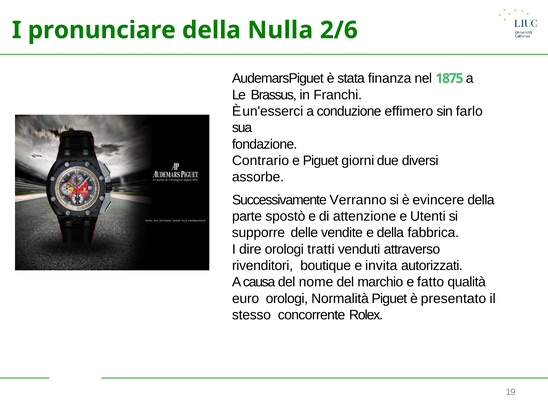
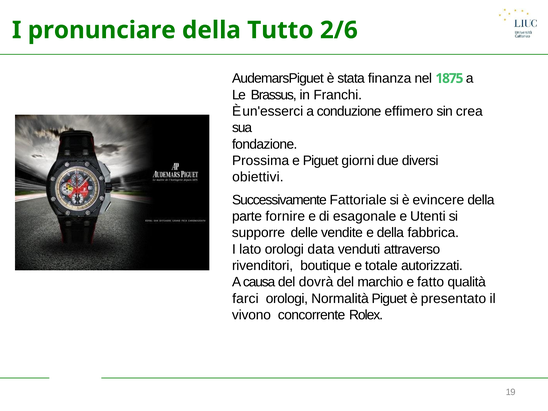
Nulla: Nulla -> Tutto
farlo: farlo -> crea
Contrario: Contrario -> Prossima
assorbe: assorbe -> obiettivi
Verranno: Verranno -> Fattoriale
spostò: spostò -> fornire
attenzione: attenzione -> esagonale
dire: dire -> lato
tratti: tratti -> data
invita: invita -> totale
nome: nome -> dovrà
euro: euro -> farci
stesso: stesso -> vivono
